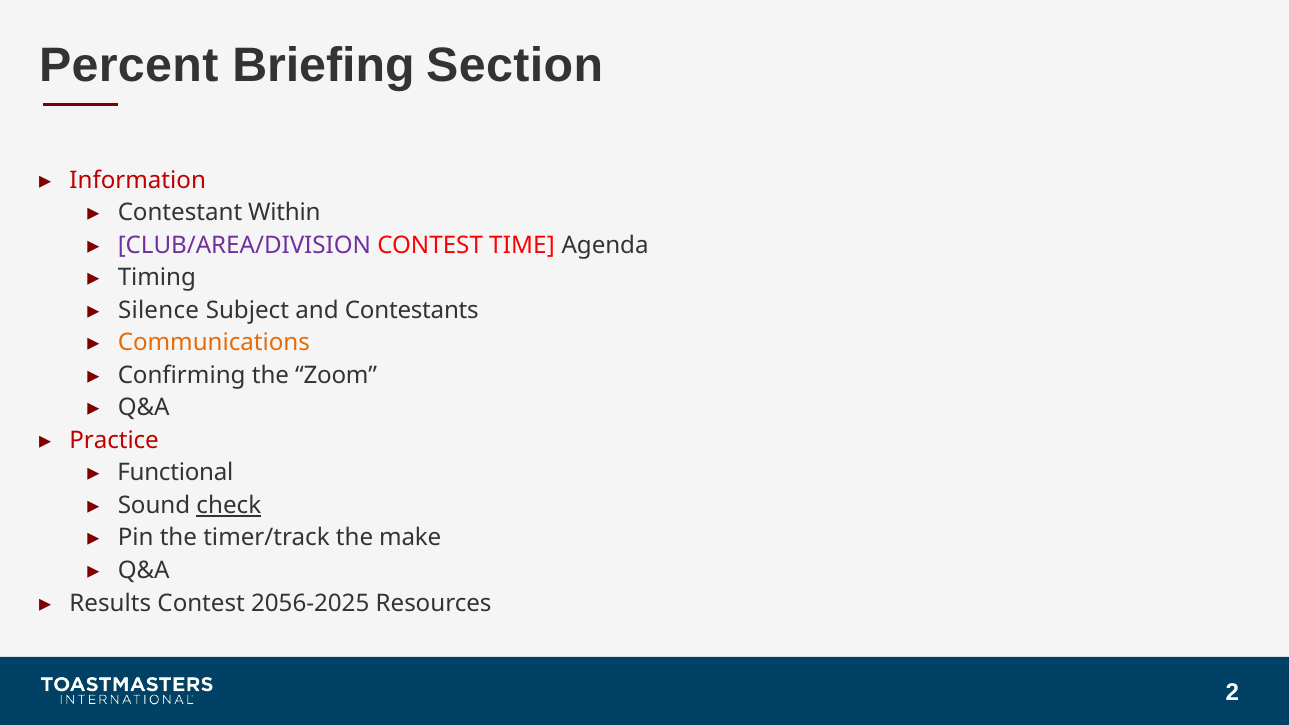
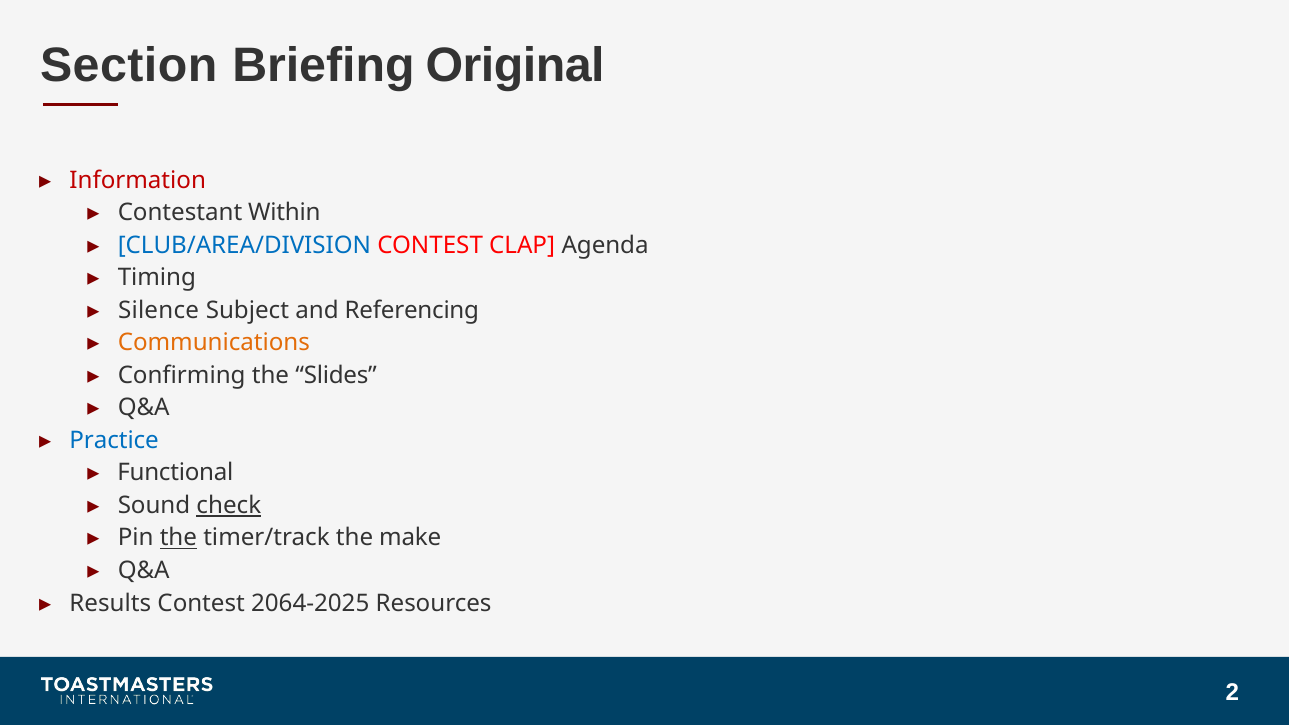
Percent: Percent -> Section
Section: Section -> Original
CLUB/AREA/DIVISION colour: purple -> blue
TIME: TIME -> CLAP
Contestants: Contestants -> Referencing
Zoom: Zoom -> Slides
Practice colour: red -> blue
the at (178, 538) underline: none -> present
2056-2025: 2056-2025 -> 2064-2025
